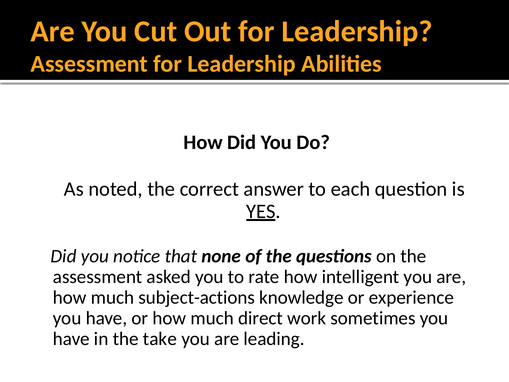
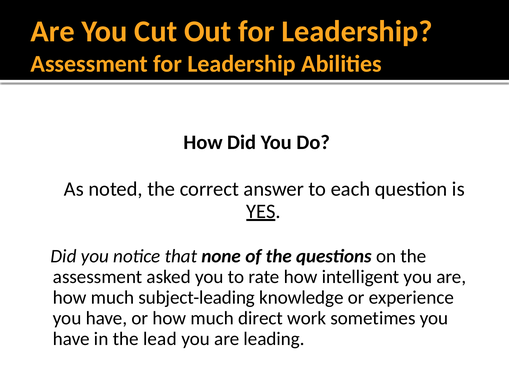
subject-actions: subject-actions -> subject-leading
take: take -> lead
